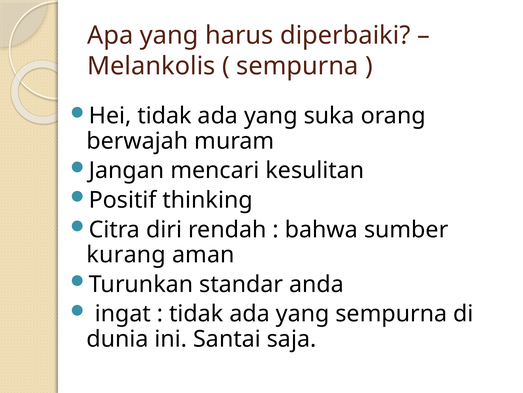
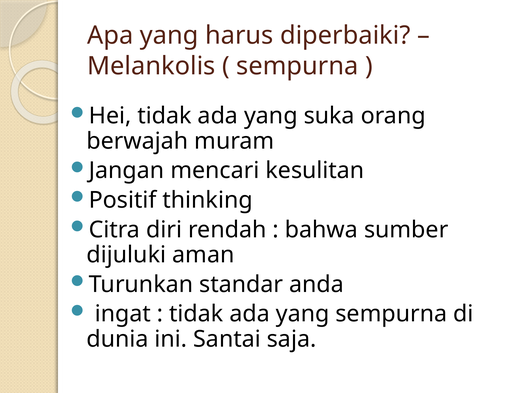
kurang: kurang -> dijuluki
